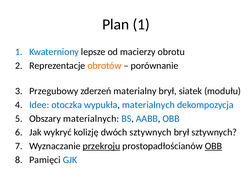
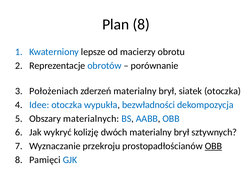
Plan 1: 1 -> 8
obrotów colour: orange -> blue
Przegubowy: Przegubowy -> Położeniach
siatek modułu: modułu -> otoczka
wypukła materialnych: materialnych -> bezwładności
dwóch sztywnych: sztywnych -> materialny
przekroju underline: present -> none
